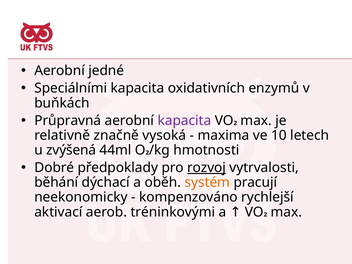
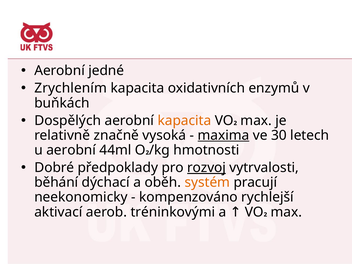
Speciálními: Speciálními -> Zrychlením
Průpravná: Průpravná -> Dospělých
kapacita at (184, 121) colour: purple -> orange
maxima underline: none -> present
10: 10 -> 30
u zvýšená: zvýšená -> aerobní
